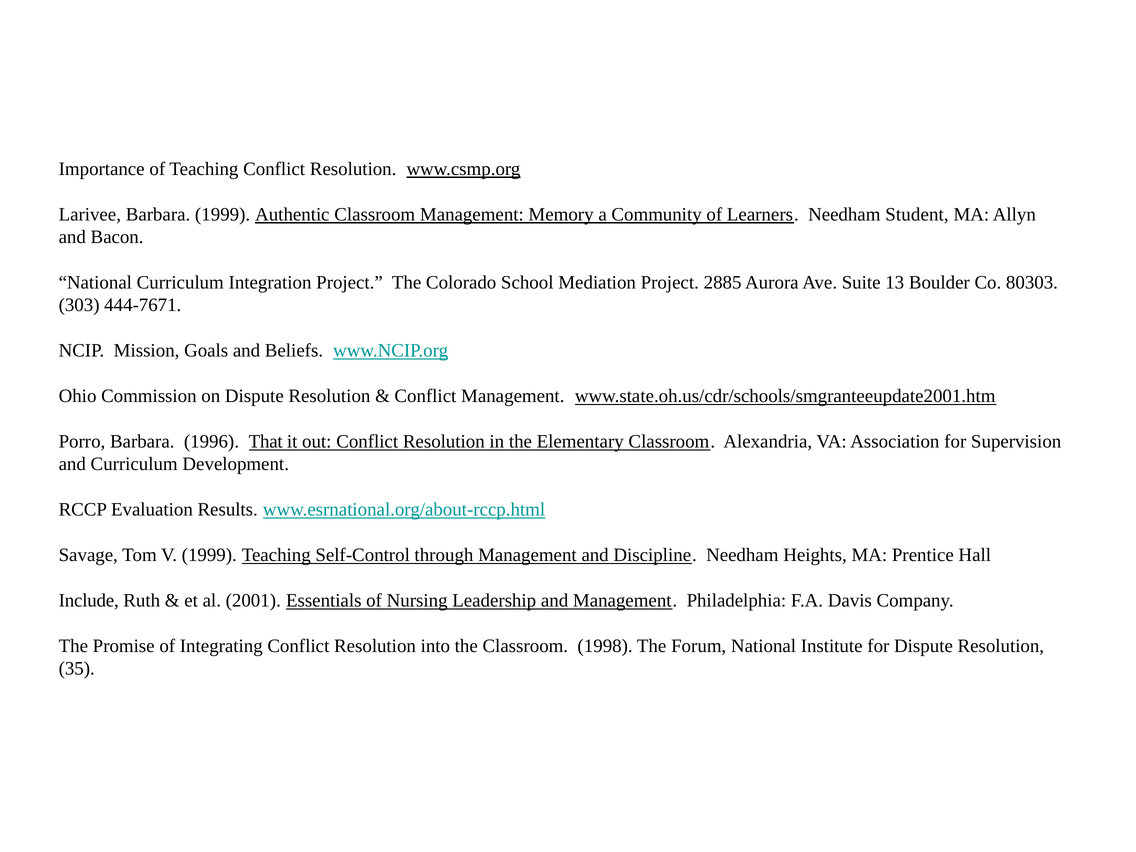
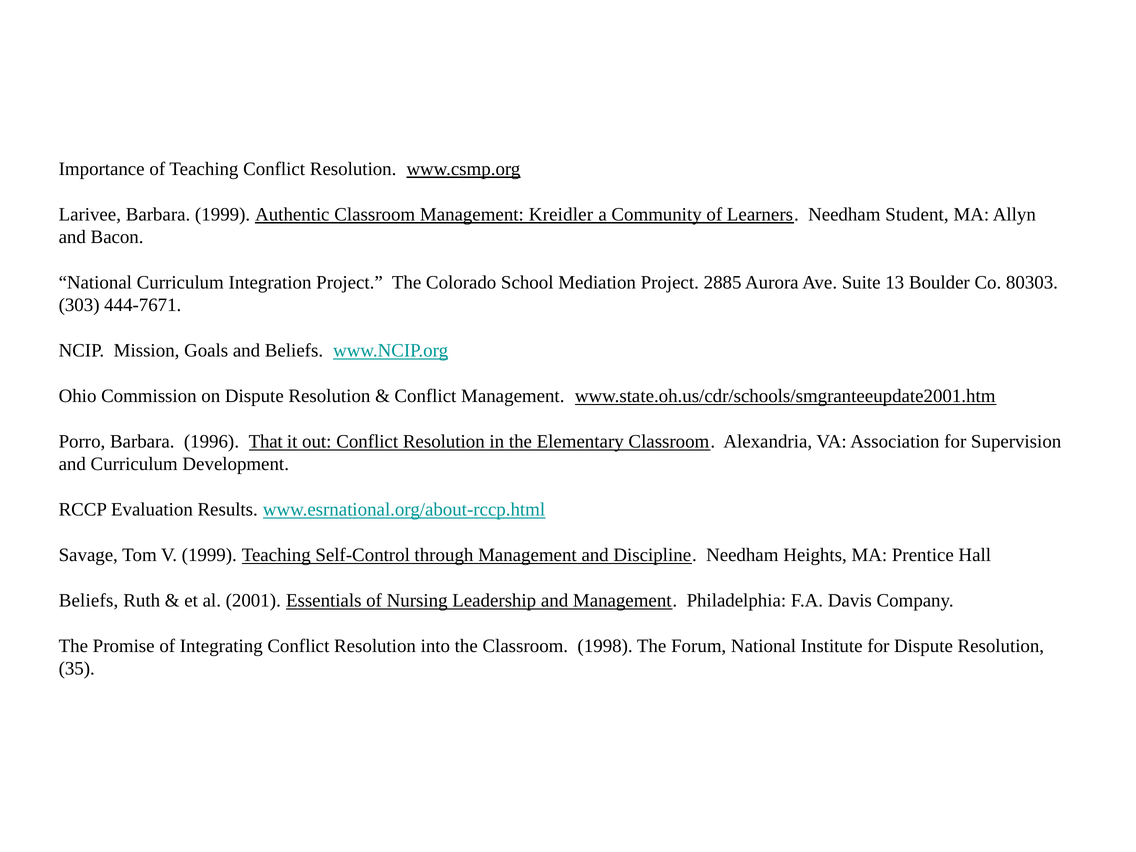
Memory: Memory -> Kreidler
Include at (89, 601): Include -> Beliefs
